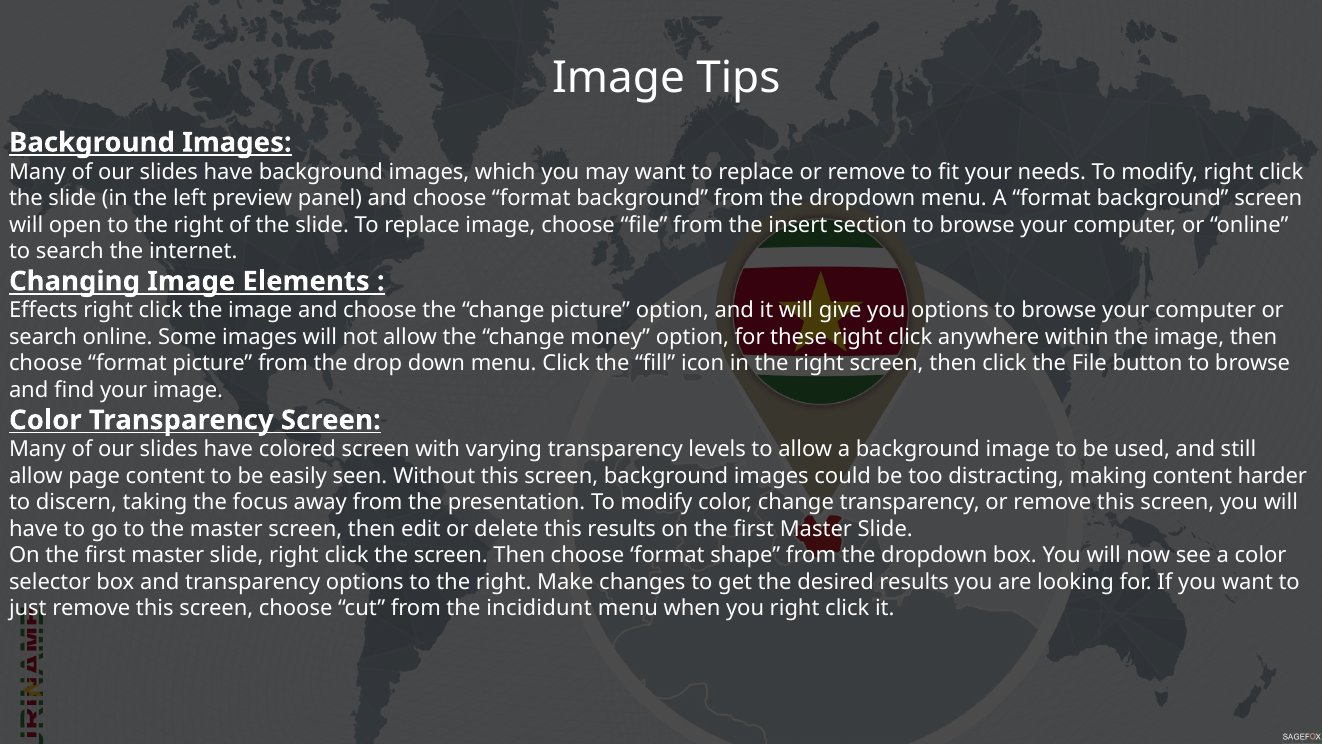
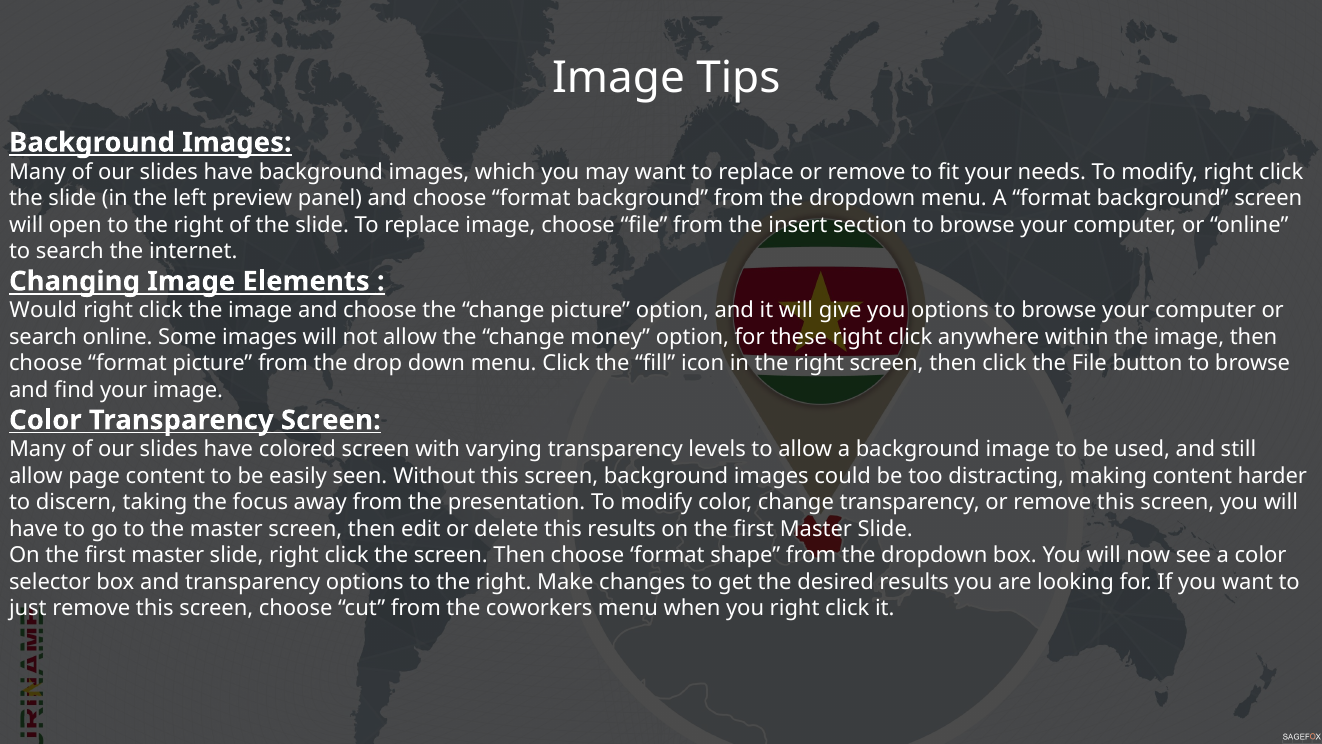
Effects: Effects -> Would
incididunt: incididunt -> coworkers
